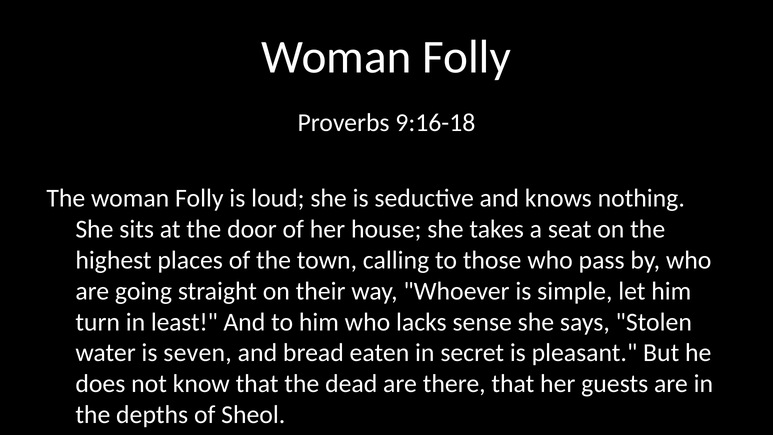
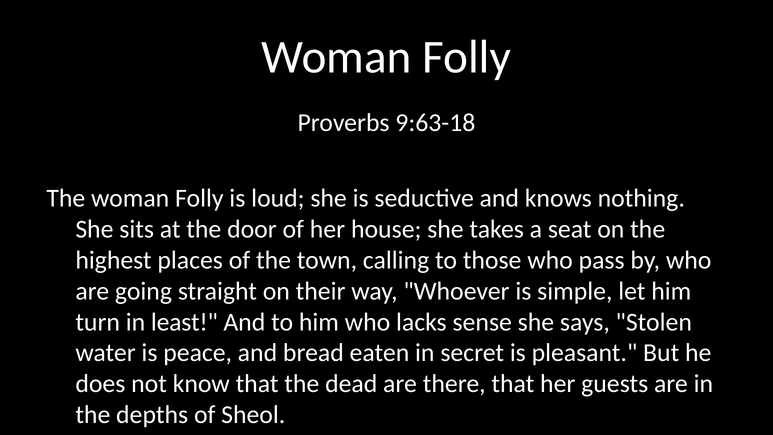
9:16-18: 9:16-18 -> 9:63-18
seven: seven -> peace
